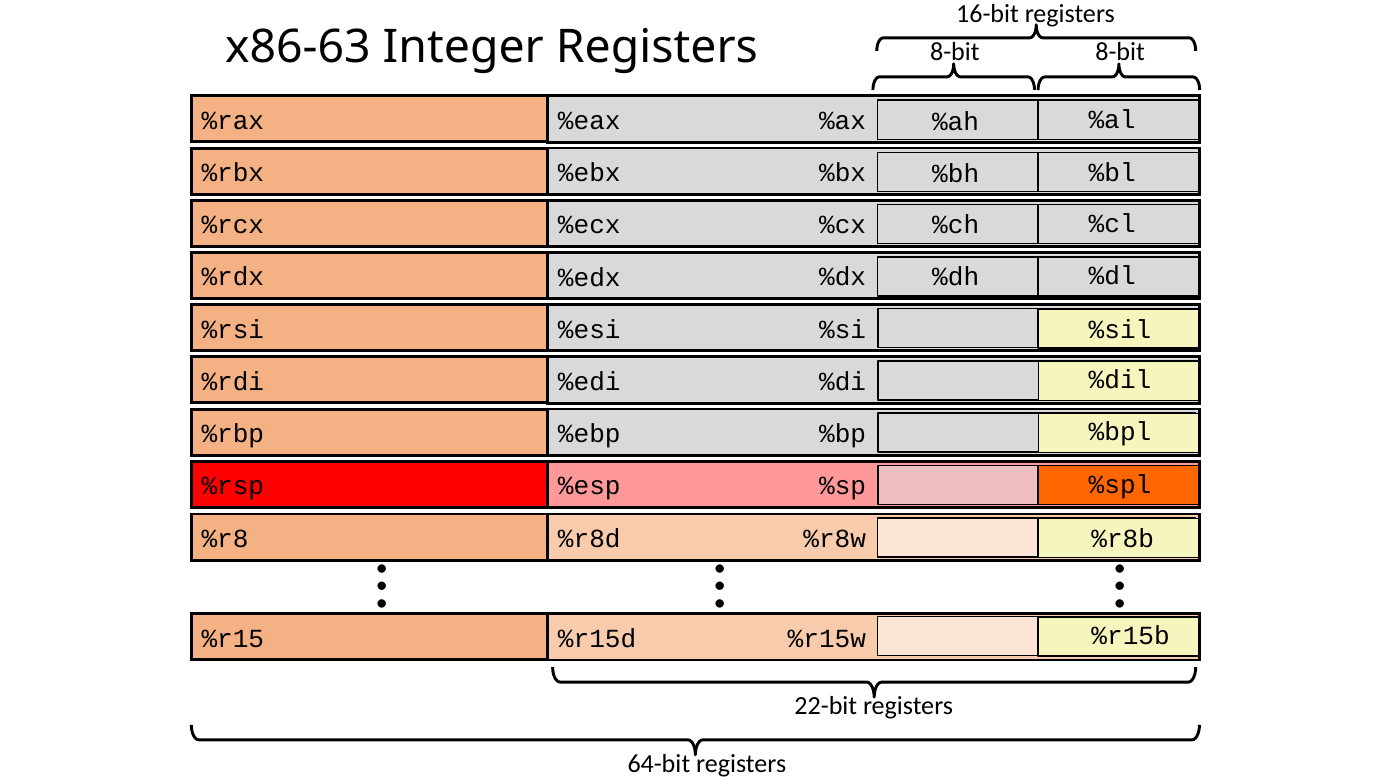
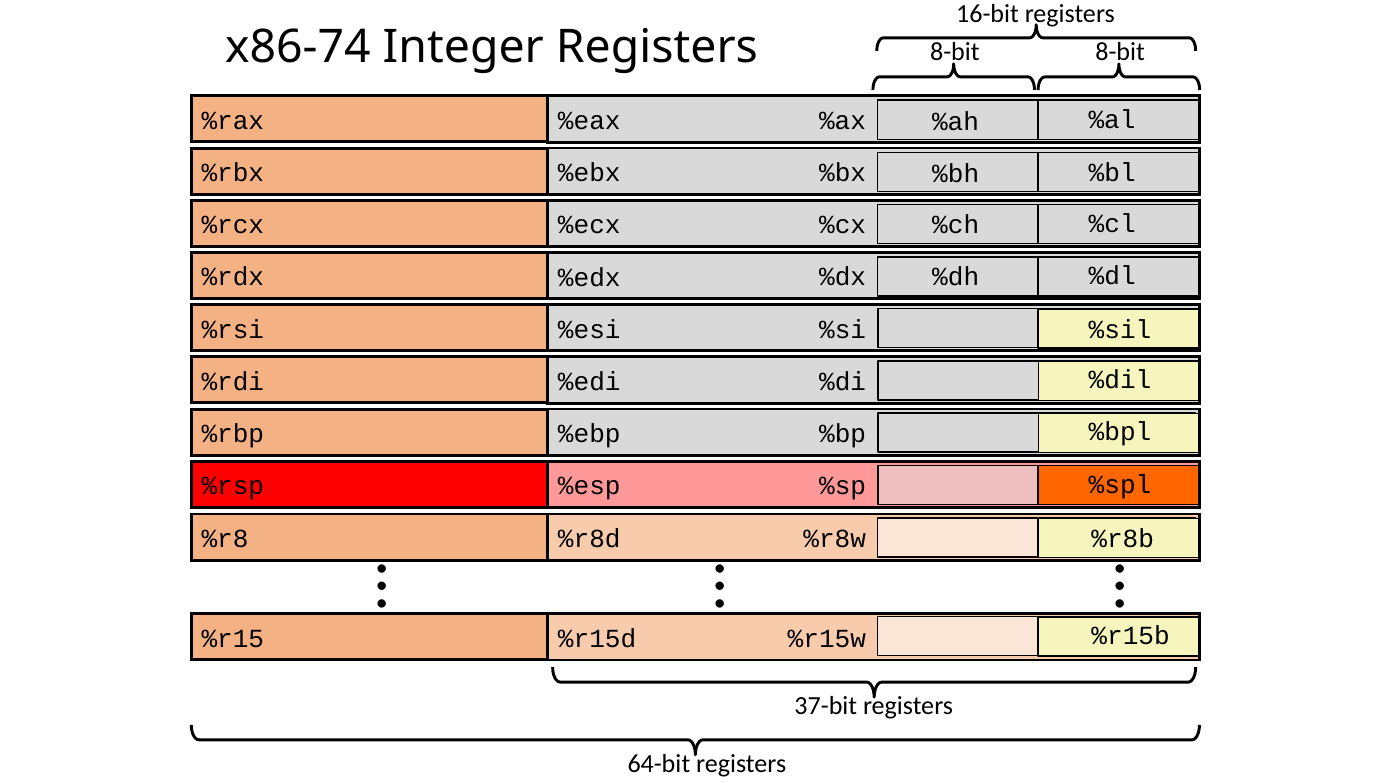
x86-63: x86-63 -> x86-74
22-bit: 22-bit -> 37-bit
